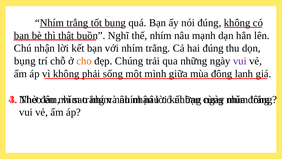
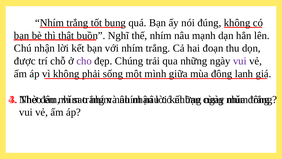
hai đúng: đúng -> đoạn
bụng at (25, 61): bụng -> được
cho colour: orange -> purple
